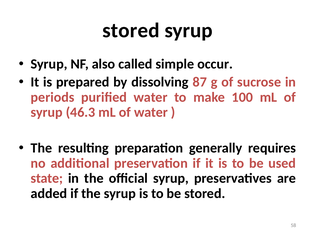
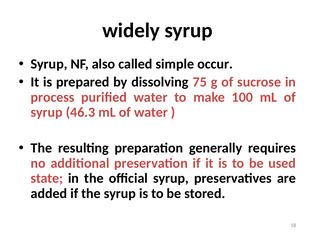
stored at (131, 31): stored -> widely
87: 87 -> 75
periods: periods -> process
